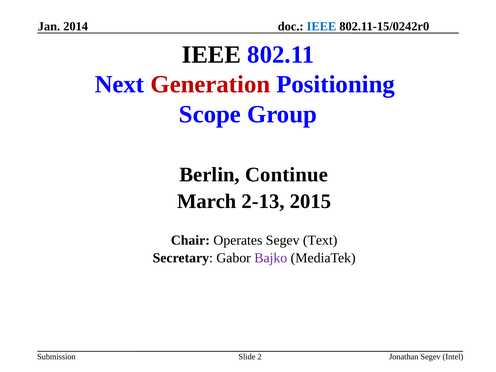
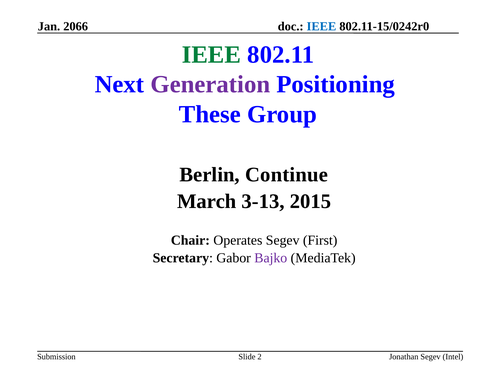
2014: 2014 -> 2066
IEEE at (211, 55) colour: black -> green
Generation colour: red -> purple
Scope: Scope -> These
2-13: 2-13 -> 3-13
Text: Text -> First
